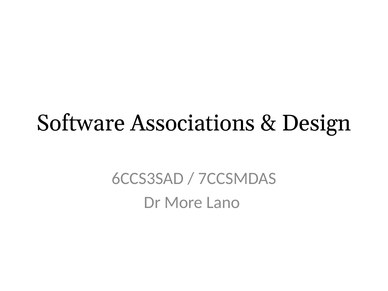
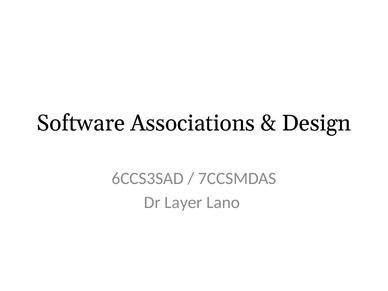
More: More -> Layer
